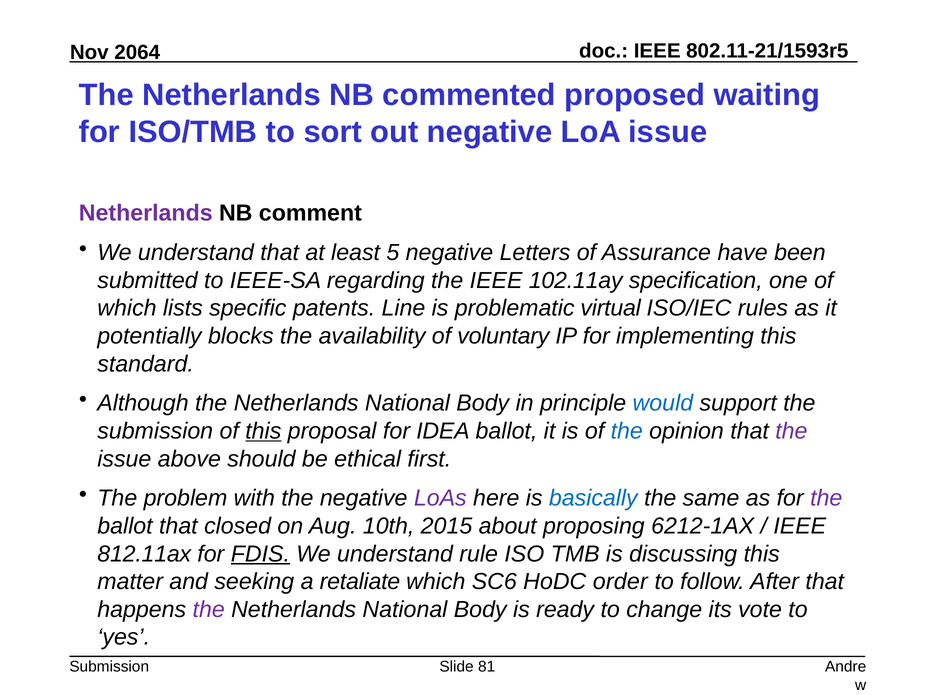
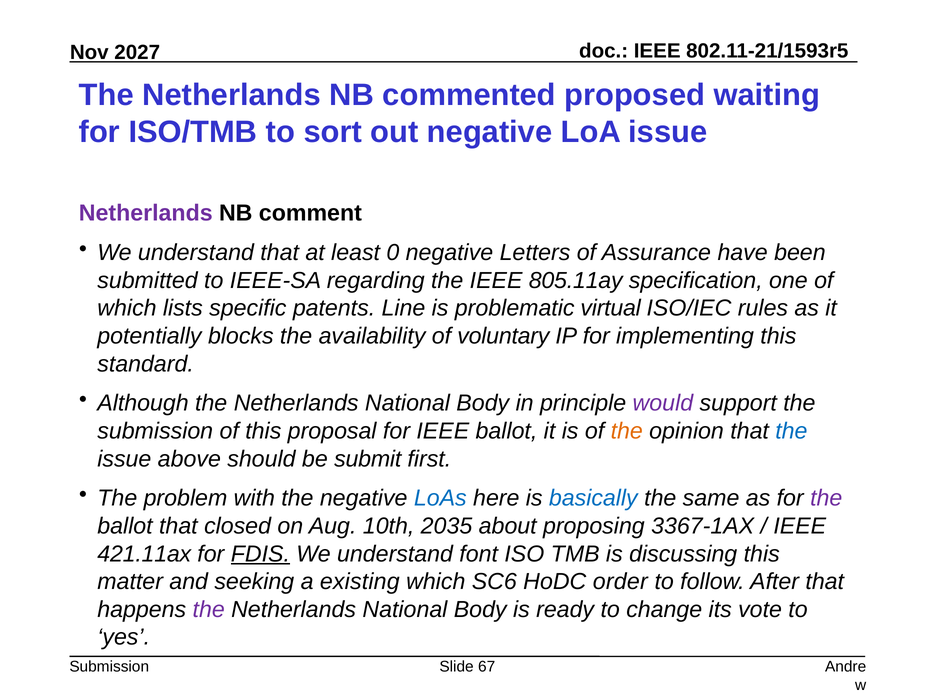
2064: 2064 -> 2027
5: 5 -> 0
102.11ay: 102.11ay -> 805.11ay
would colour: blue -> purple
this at (263, 431) underline: present -> none
for IDEA: IDEA -> IEEE
the at (627, 431) colour: blue -> orange
the at (791, 431) colour: purple -> blue
ethical: ethical -> submit
LoAs colour: purple -> blue
2015: 2015 -> 2035
6212-1AX: 6212-1AX -> 3367-1AX
812.11ax: 812.11ax -> 421.11ax
rule: rule -> font
retaliate: retaliate -> existing
81: 81 -> 67
